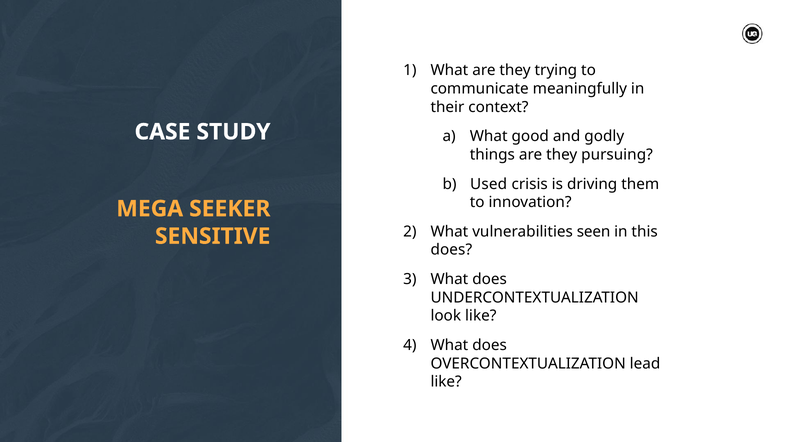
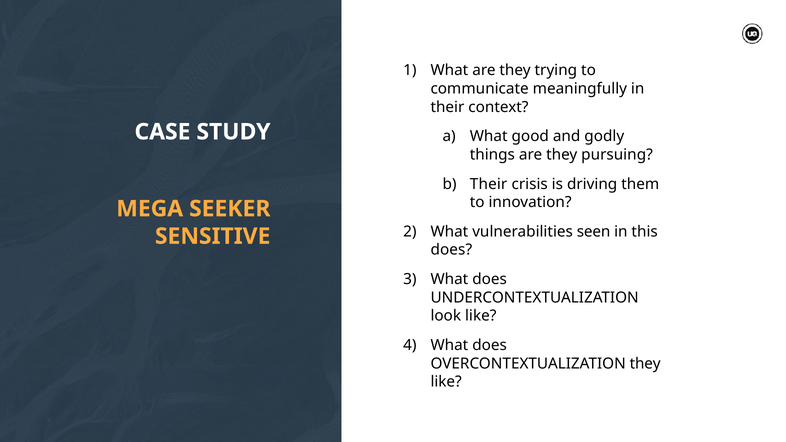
Used at (489, 184): Used -> Their
OVERCONTEXTUALIZATION lead: lead -> they
